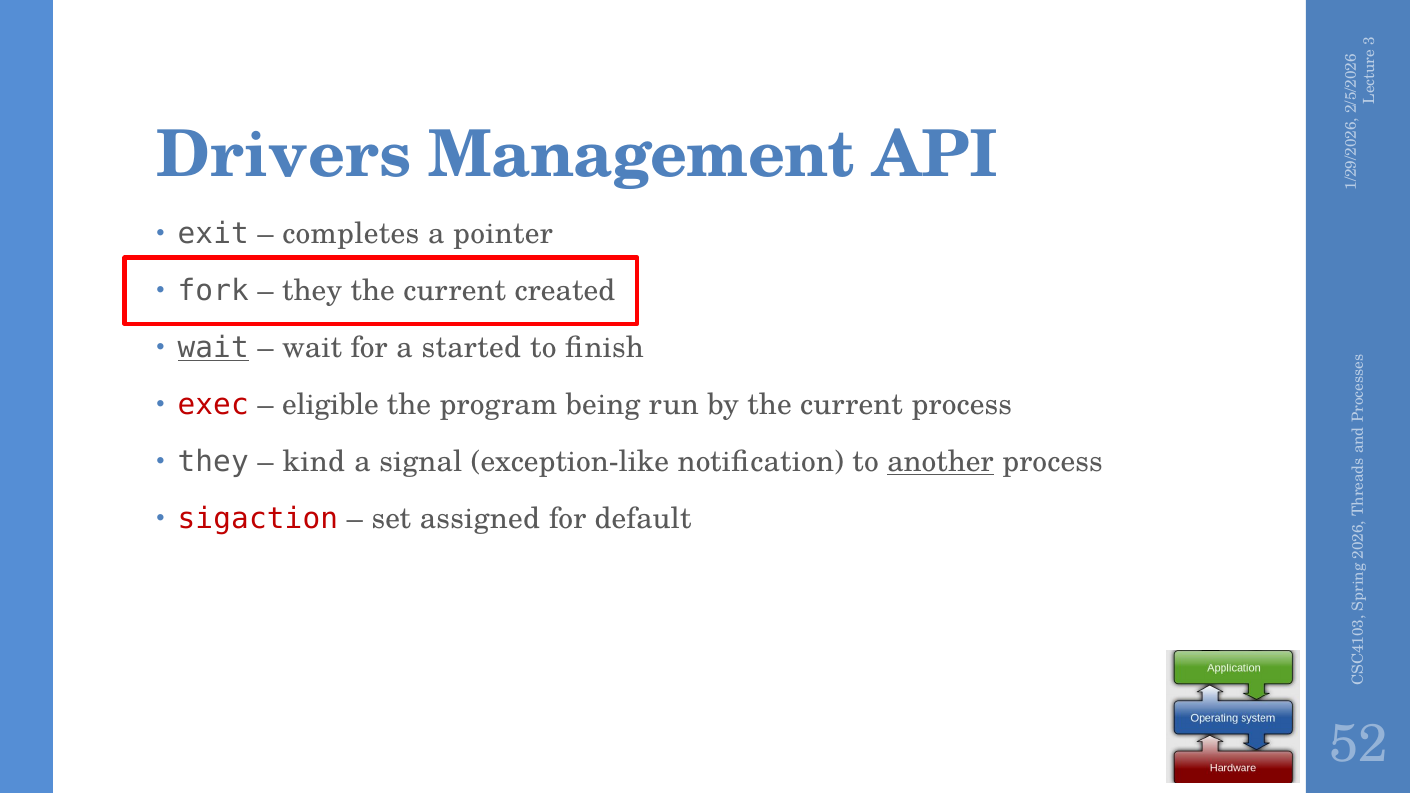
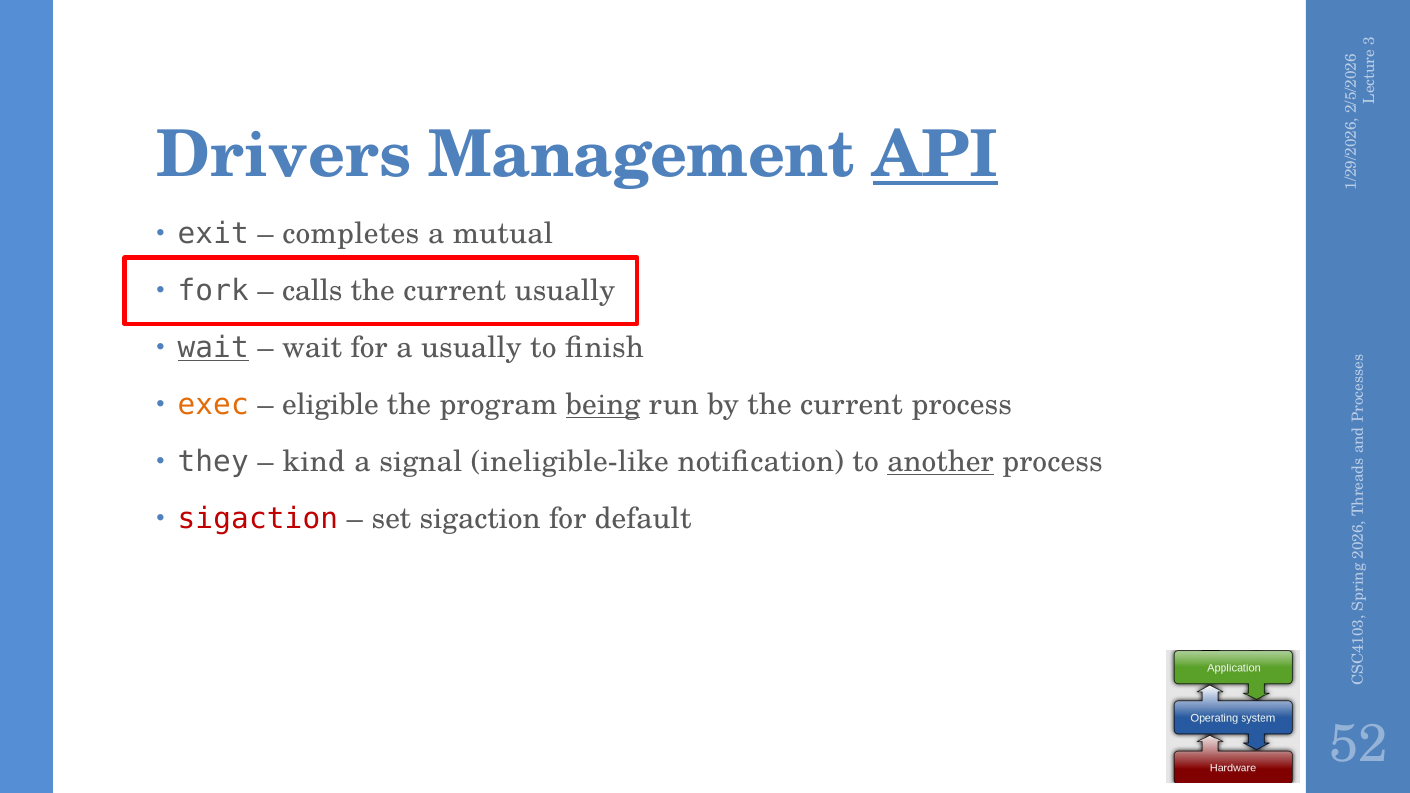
API underline: none -> present
pointer: pointer -> mutual
they at (312, 291): they -> calls
current created: created -> usually
a started: started -> usually
exec colour: red -> orange
being underline: none -> present
exception-like: exception-like -> ineligible-like
set assigned: assigned -> sigaction
